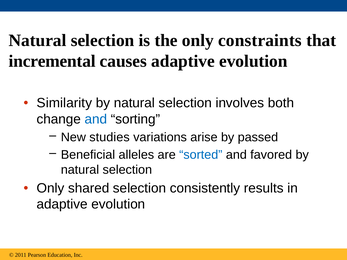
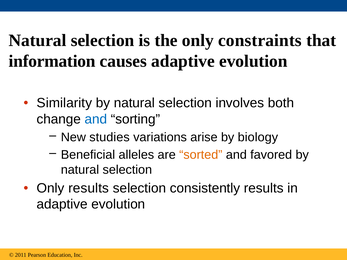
incremental: incremental -> information
passed: passed -> biology
sorted colour: blue -> orange
Only shared: shared -> results
